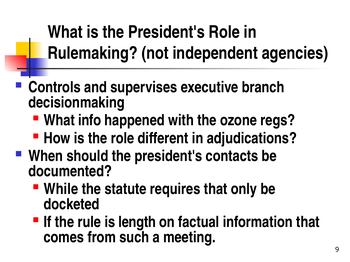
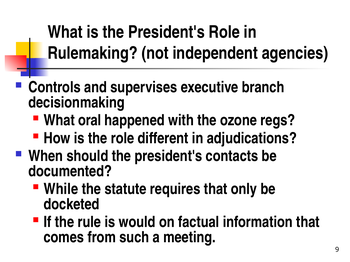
info: info -> oral
length: length -> would
